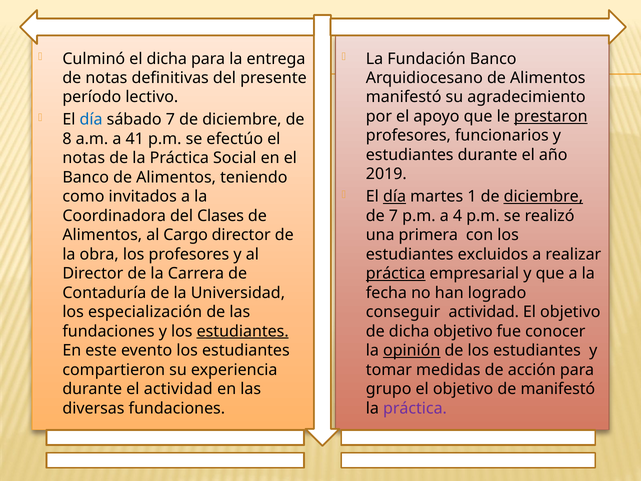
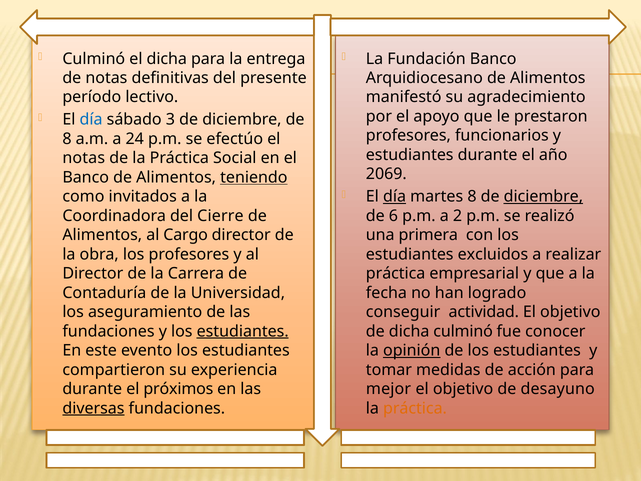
prestaron underline: present -> none
sábado 7: 7 -> 3
41: 41 -> 24
2019: 2019 -> 2069
teniendo underline: none -> present
martes 1: 1 -> 8
Clases: Clases -> Cierre
de 7: 7 -> 6
4: 4 -> 2
práctica at (396, 273) underline: present -> none
especialización: especialización -> aseguramiento
dicha objetivo: objetivo -> culminó
el actividad: actividad -> próximos
grupo: grupo -> mejor
de manifestó: manifestó -> desayuno
diversas underline: none -> present
práctica at (415, 408) colour: purple -> orange
